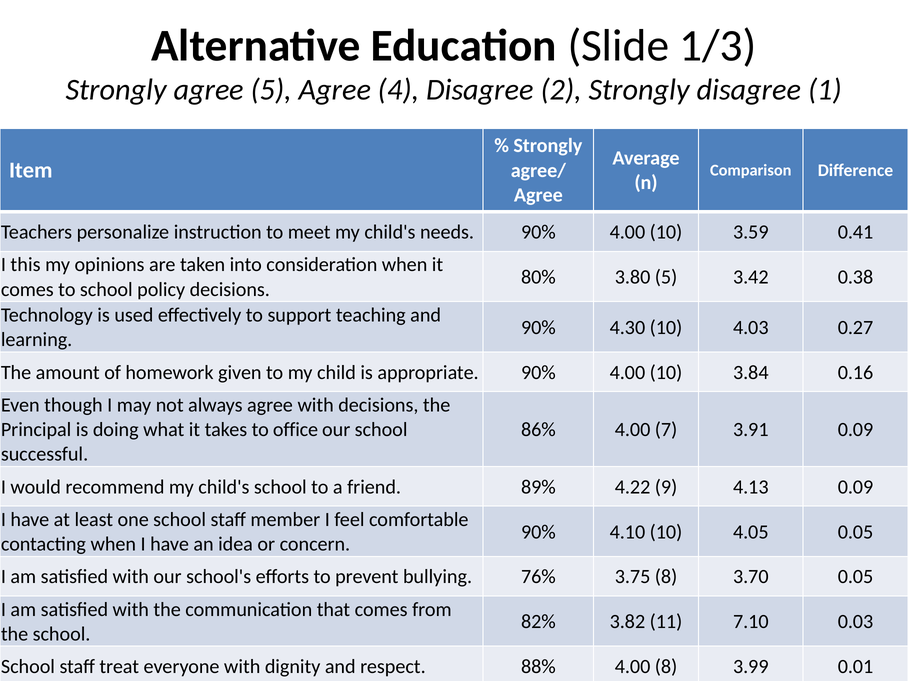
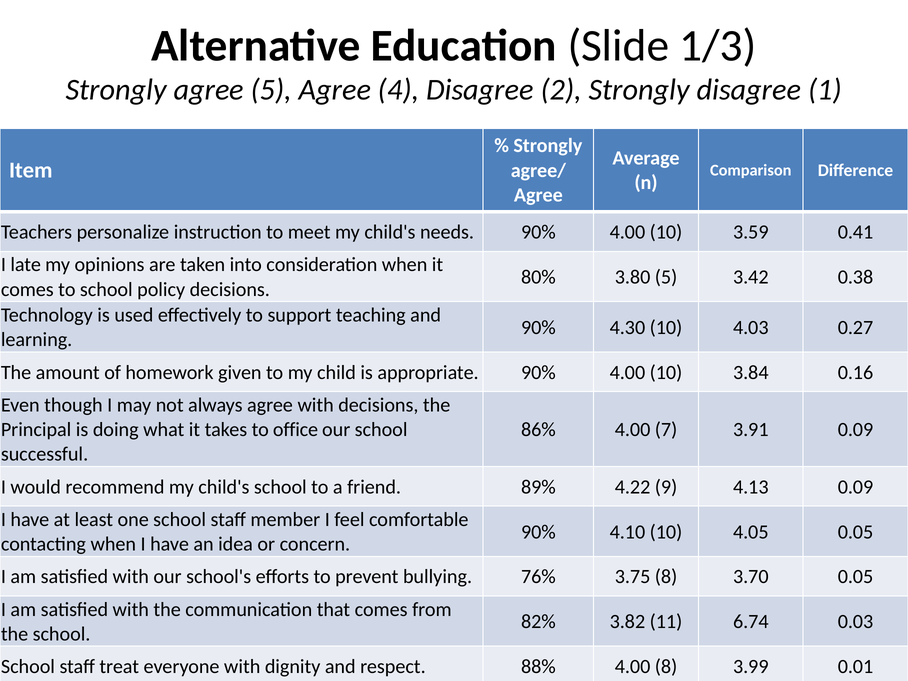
this: this -> late
7.10: 7.10 -> 6.74
